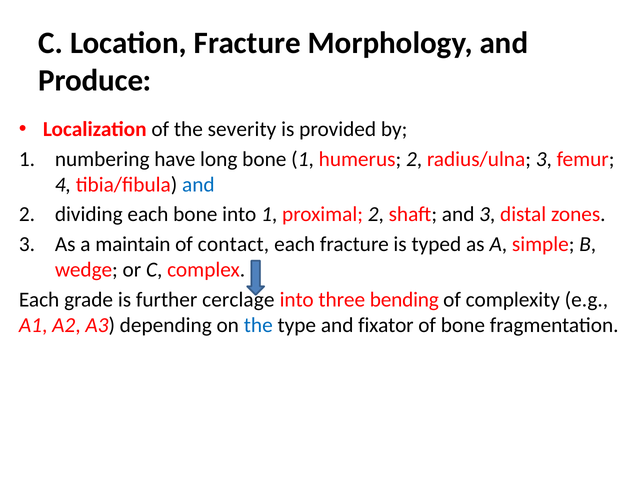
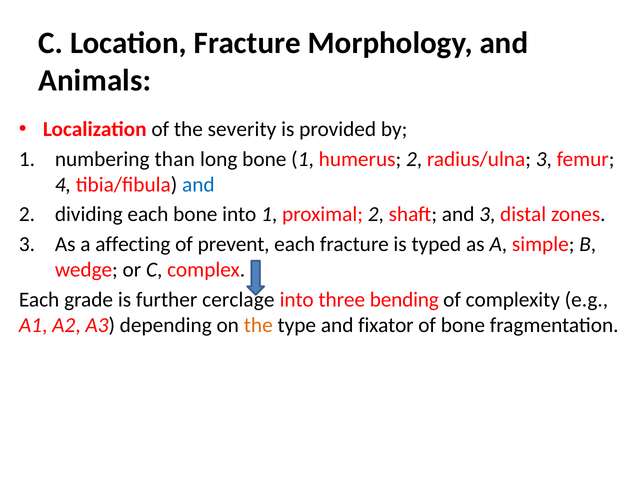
Produce: Produce -> Animals
have: have -> than
maintain: maintain -> affecting
contact: contact -> prevent
the at (258, 325) colour: blue -> orange
